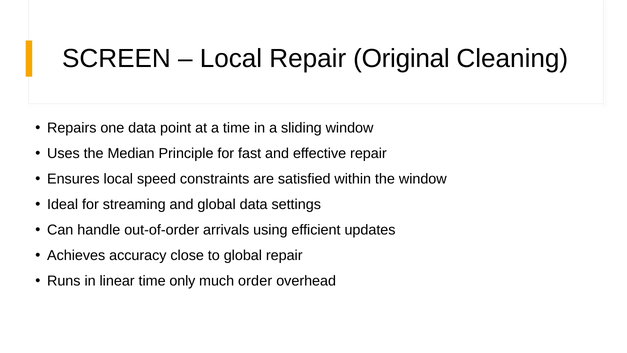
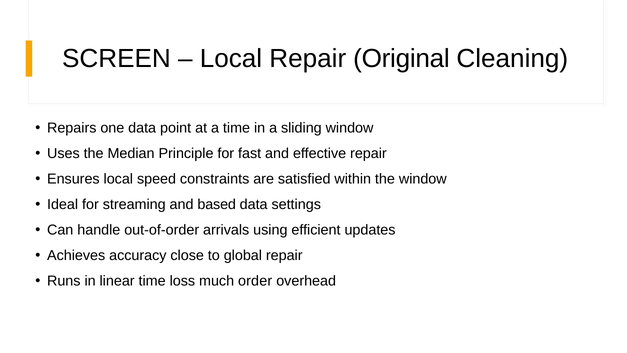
and global: global -> based
only: only -> loss
